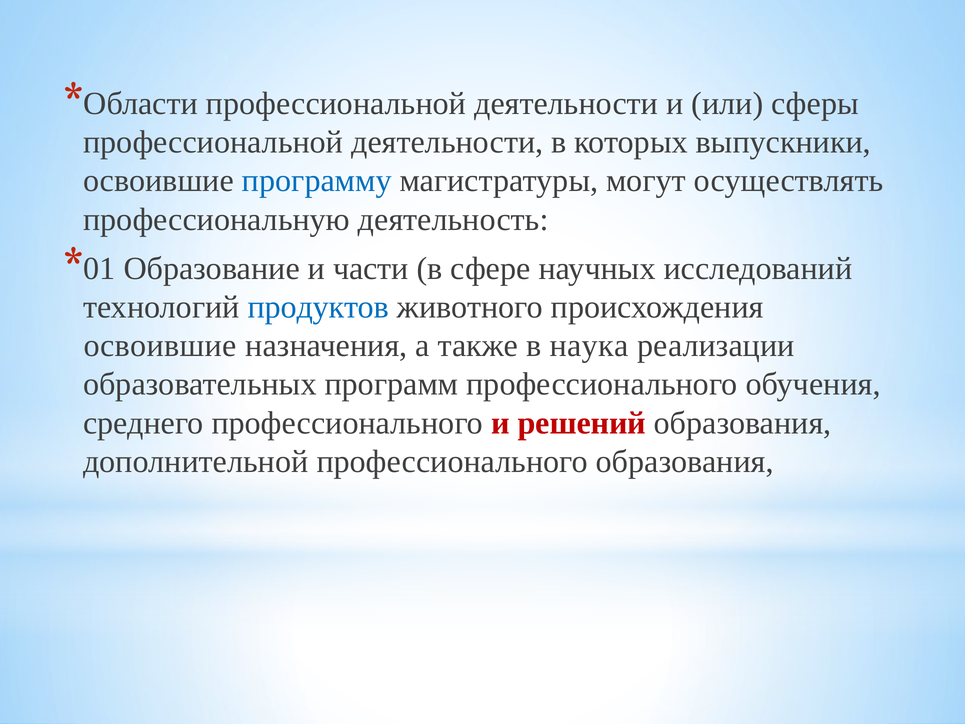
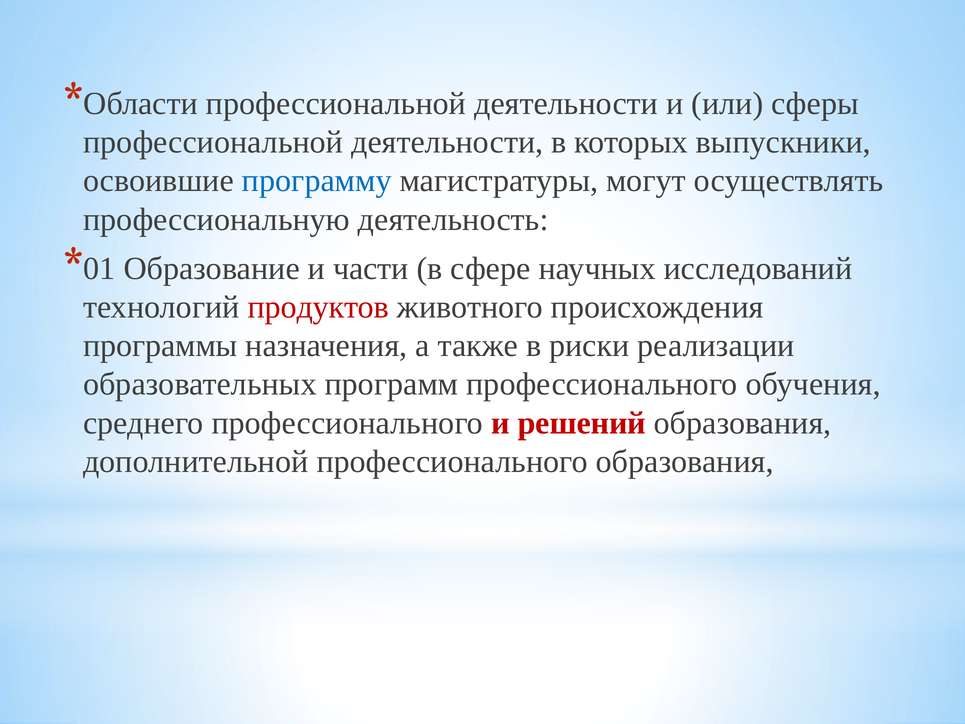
продуктов colour: blue -> red
освоившие at (160, 346): освоившие -> программы
наука: наука -> риски
